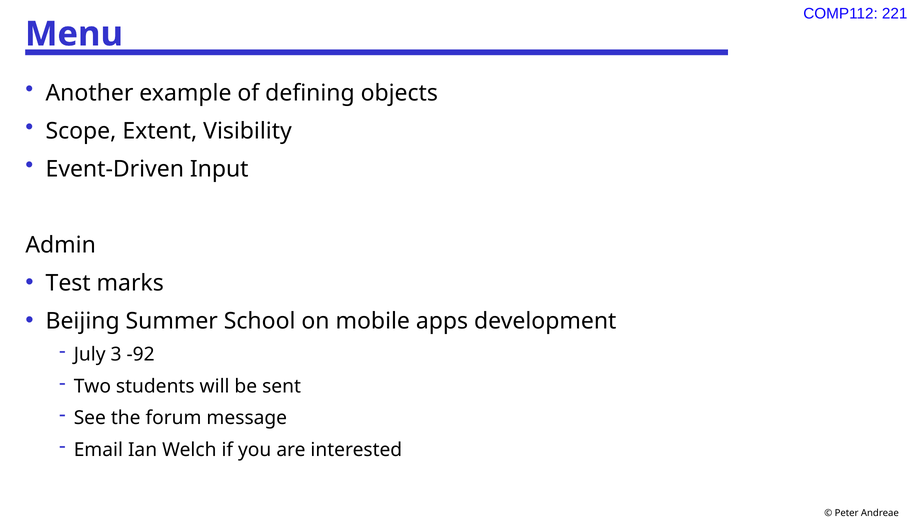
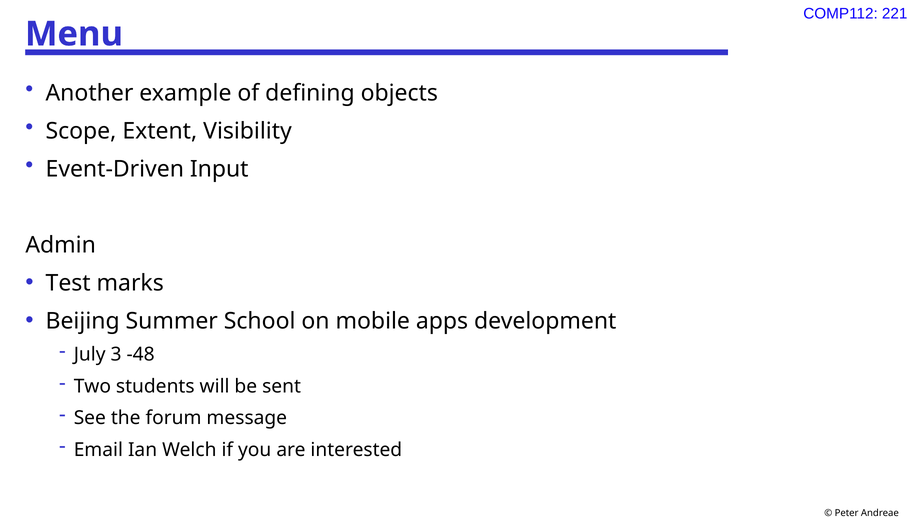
-92: -92 -> -48
